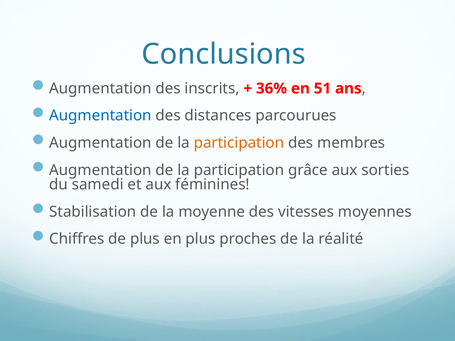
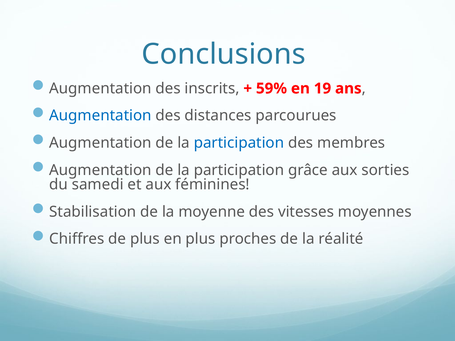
36%: 36% -> 59%
51: 51 -> 19
participation at (239, 143) colour: orange -> blue
